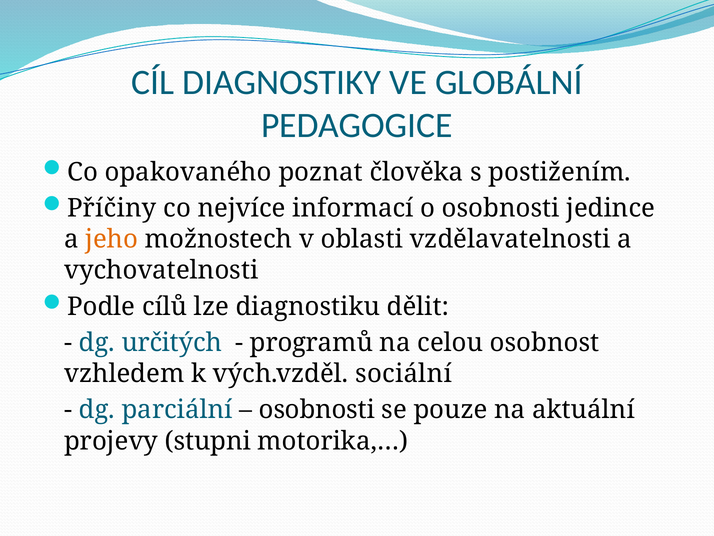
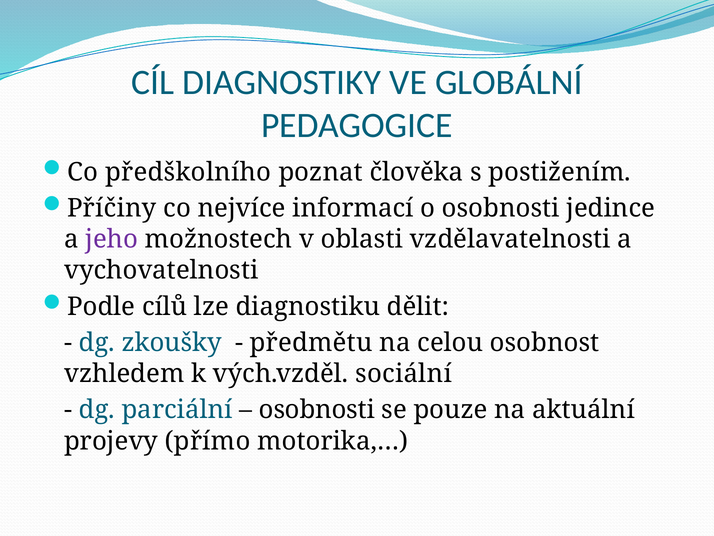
opakovaného: opakovaného -> předškolního
jeho colour: orange -> purple
určitých: určitých -> zkoušky
programů: programů -> předmětu
stupni: stupni -> přímo
